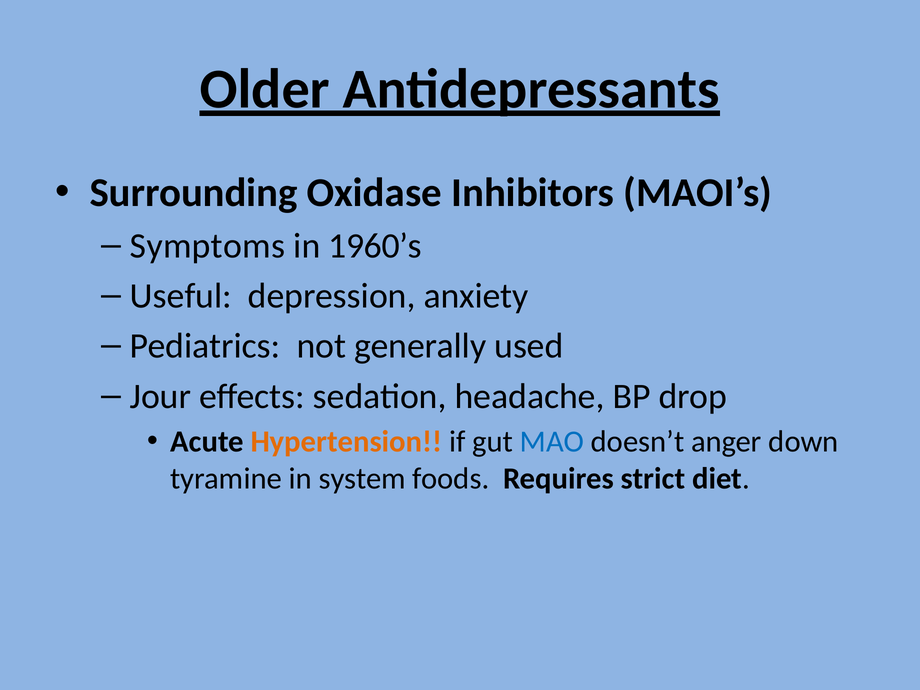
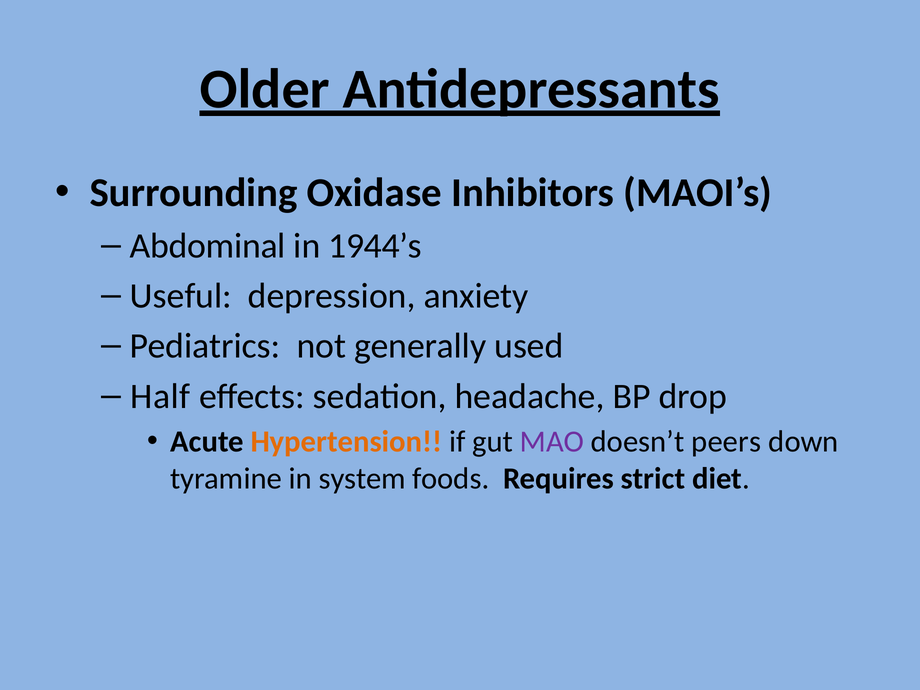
Symptoms: Symptoms -> Abdominal
1960’s: 1960’s -> 1944’s
Jour: Jour -> Half
MAO colour: blue -> purple
anger: anger -> peers
